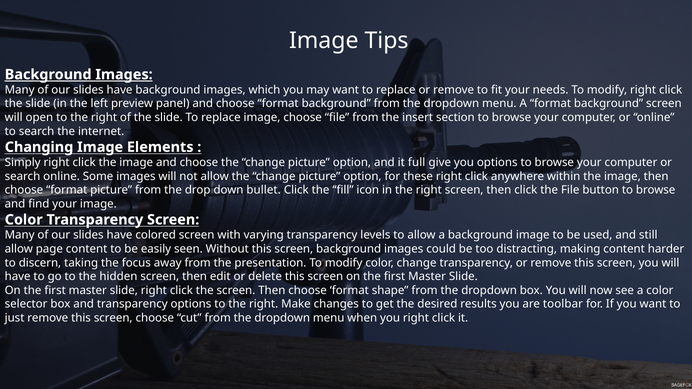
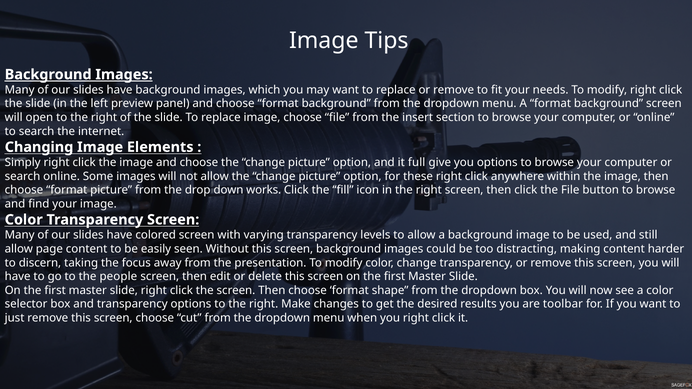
bullet: bullet -> works
hidden: hidden -> people
